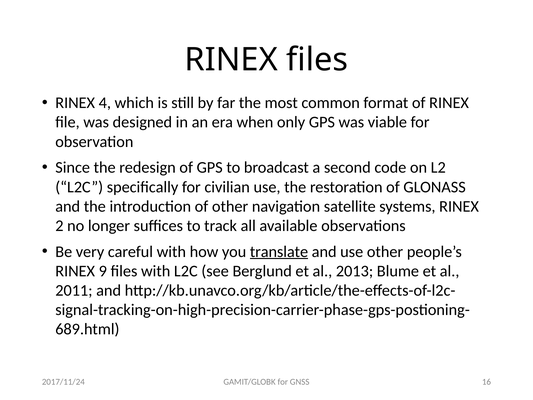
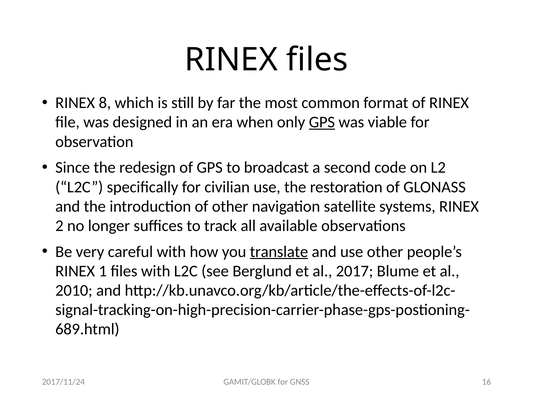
4: 4 -> 8
GPS at (322, 122) underline: none -> present
9: 9 -> 1
2013: 2013 -> 2017
2011: 2011 -> 2010
